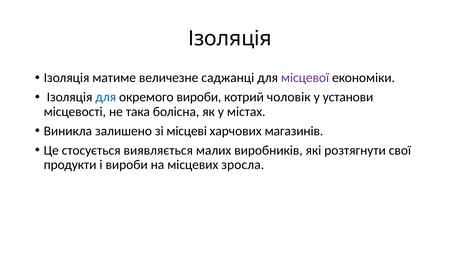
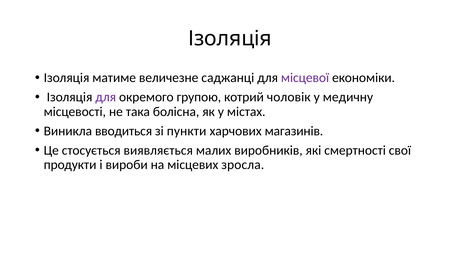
для at (106, 97) colour: blue -> purple
окремого вироби: вироби -> групою
установи: установи -> медичну
залишено: залишено -> вводиться
місцеві: місцеві -> пункти
розтягнути: розтягнути -> смертності
